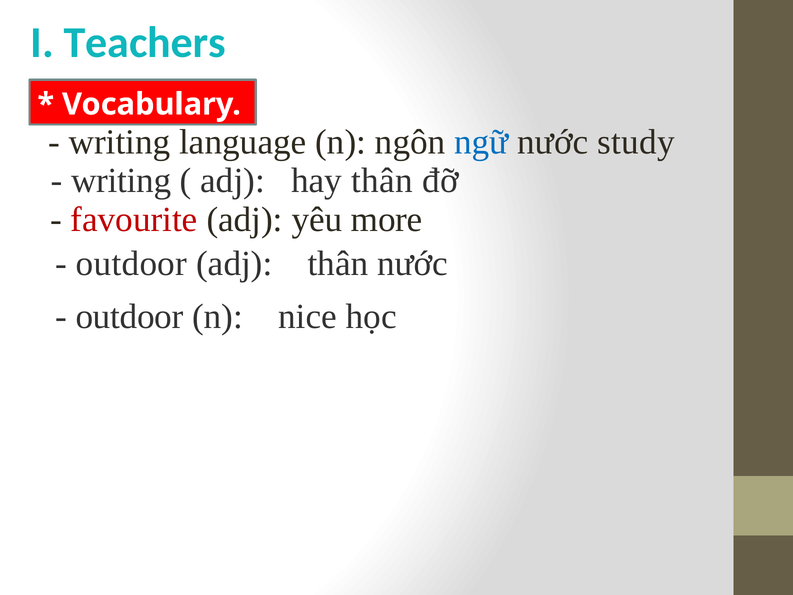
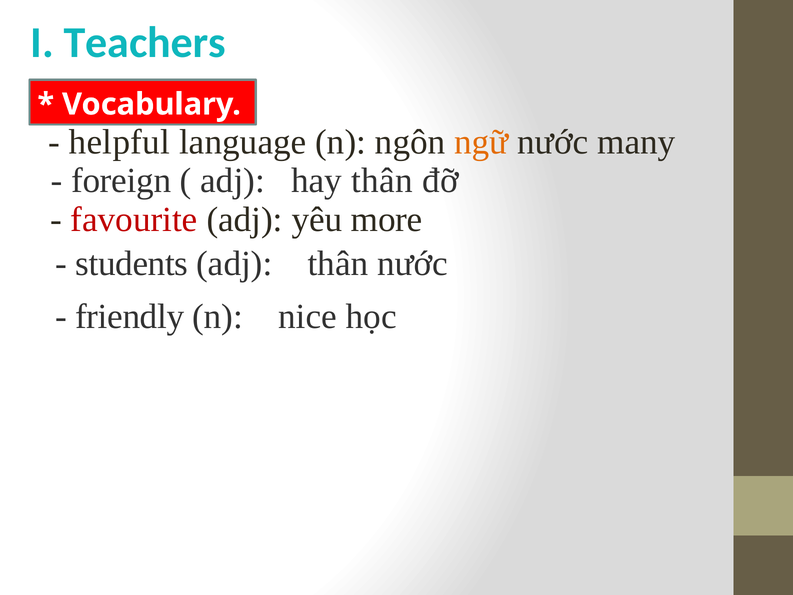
writing at (120, 142): writing -> helpful
ngữ colour: blue -> orange
study: study -> many
writing at (121, 181): writing -> foreign
outdoor at (131, 263): outdoor -> students
outdoor at (130, 316): outdoor -> friendly
